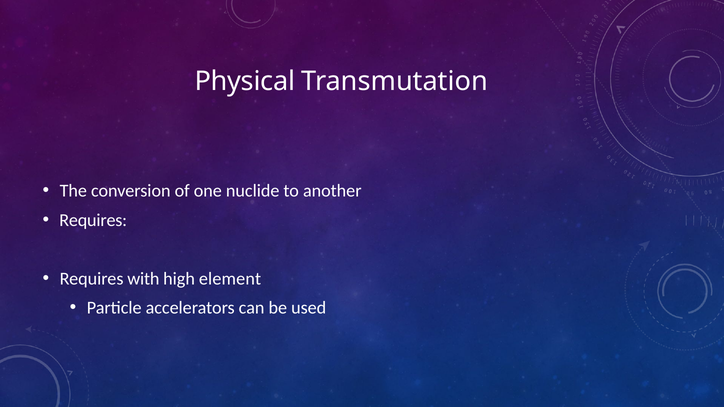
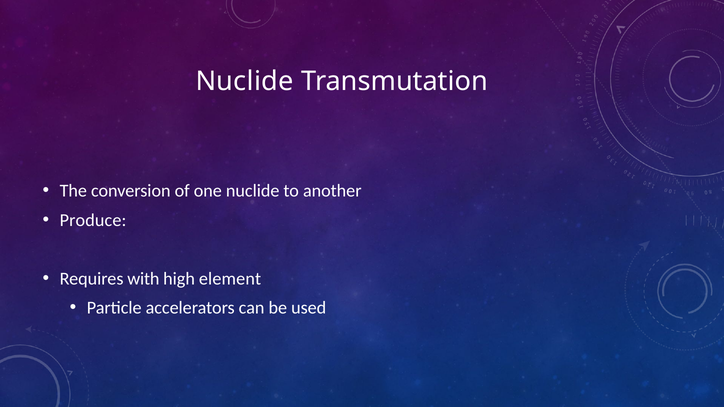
Physical at (245, 81): Physical -> Nuclide
Requires at (93, 220): Requires -> Produce
